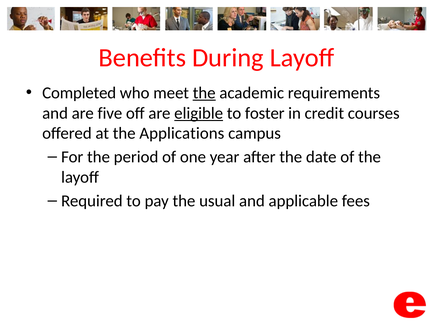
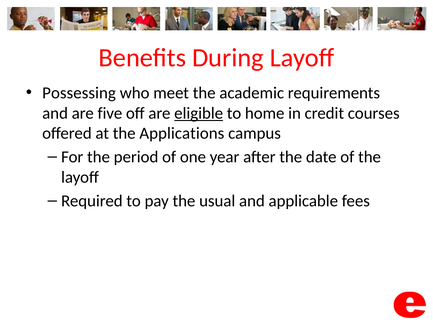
Completed: Completed -> Possessing
the at (204, 93) underline: present -> none
foster: foster -> home
